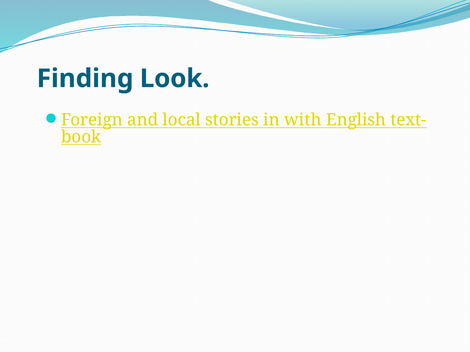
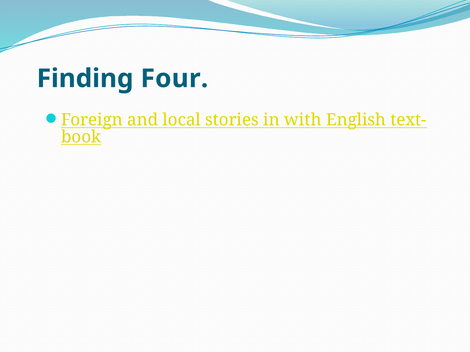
Look: Look -> Four
